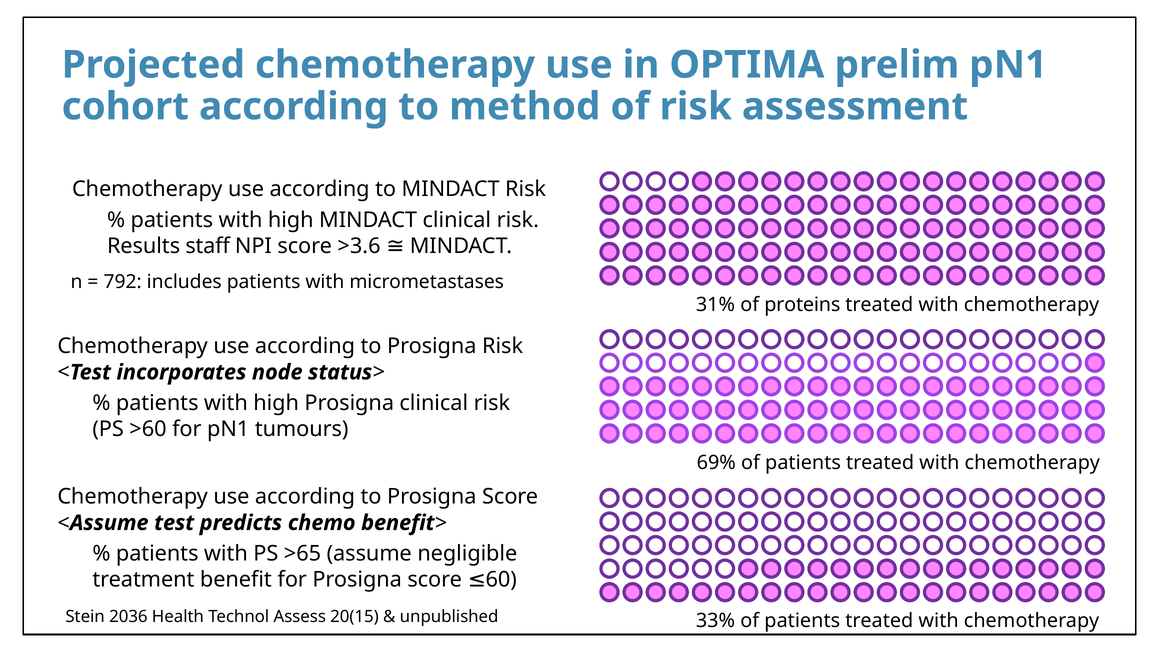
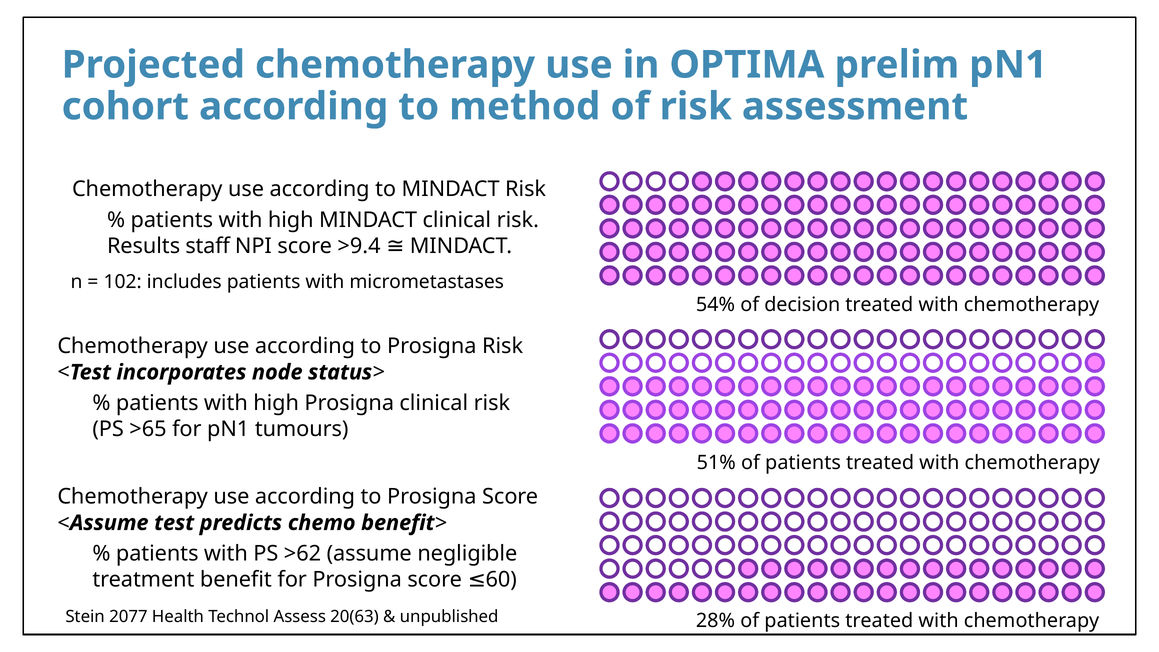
>3.6: >3.6 -> >9.4
792: 792 -> 102
31%: 31% -> 54%
proteins: proteins -> decision
>60: >60 -> >65
69%: 69% -> 51%
>65: >65 -> >62
2036: 2036 -> 2077
20(15: 20(15 -> 20(63
33%: 33% -> 28%
